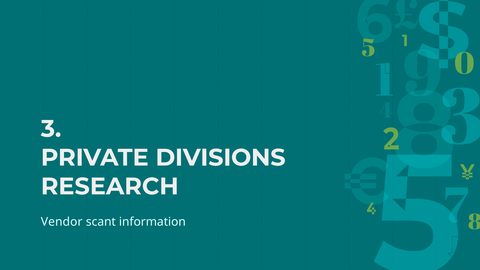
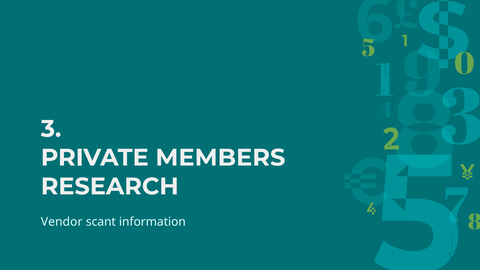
DIVISIONS: DIVISIONS -> MEMBERS
